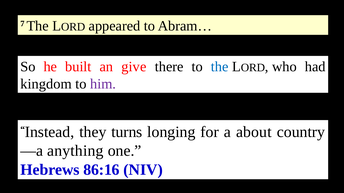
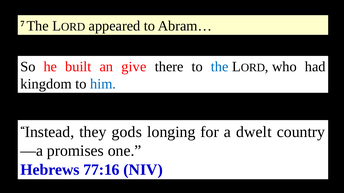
him colour: purple -> blue
turns: turns -> gods
about: about -> dwelt
anything: anything -> promises
86:16: 86:16 -> 77:16
